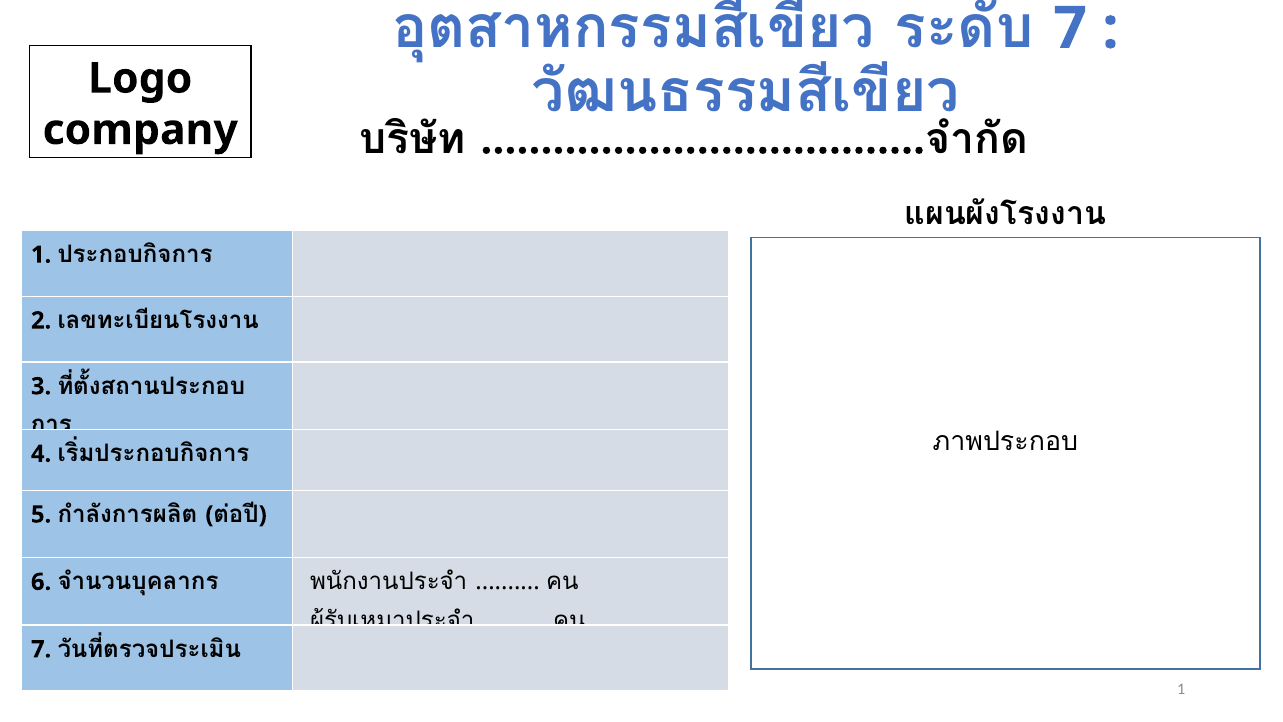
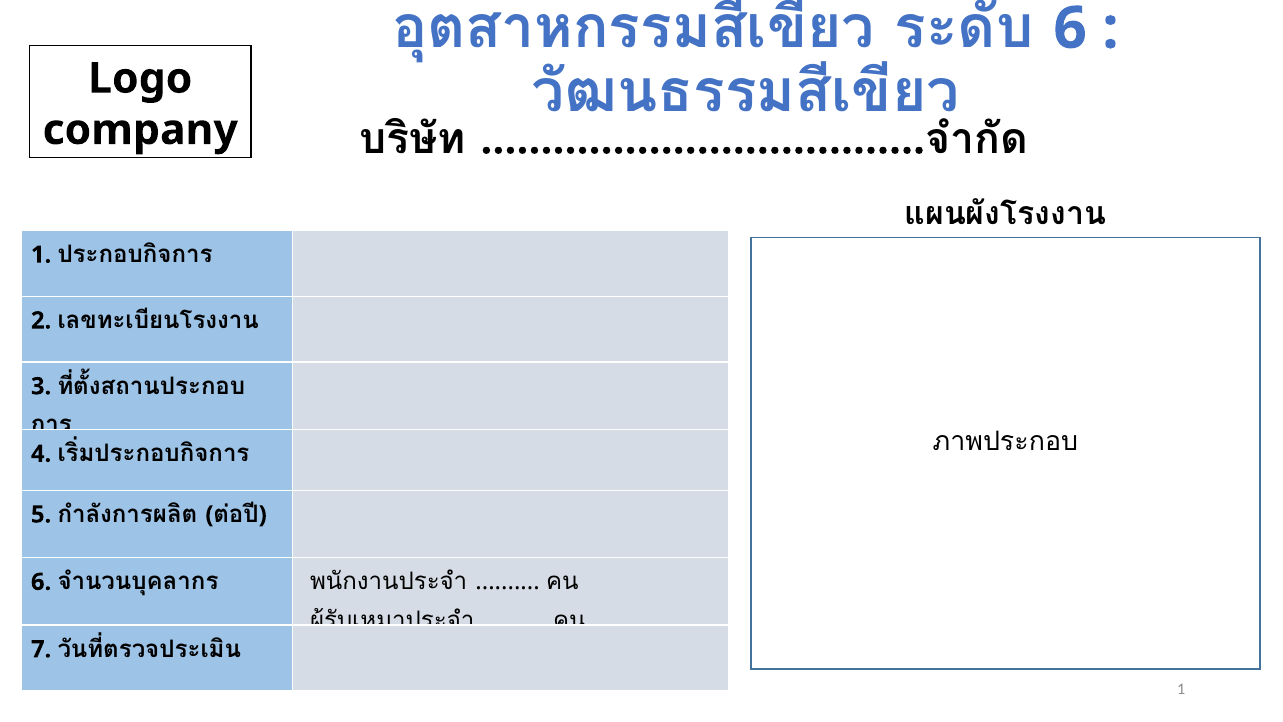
7 at (1070, 28): 7 -> 6
